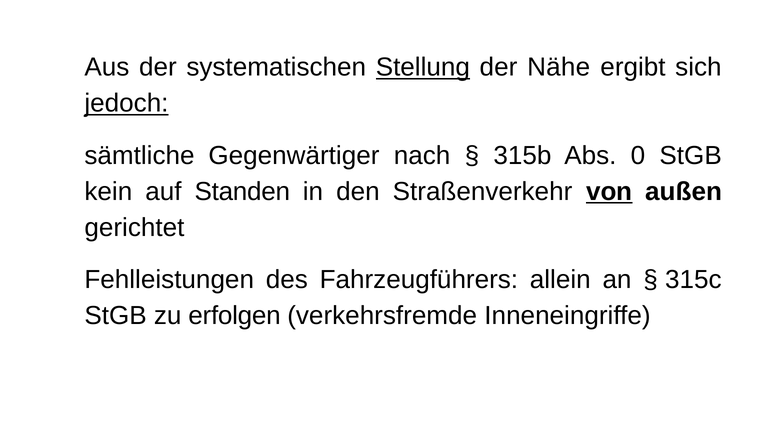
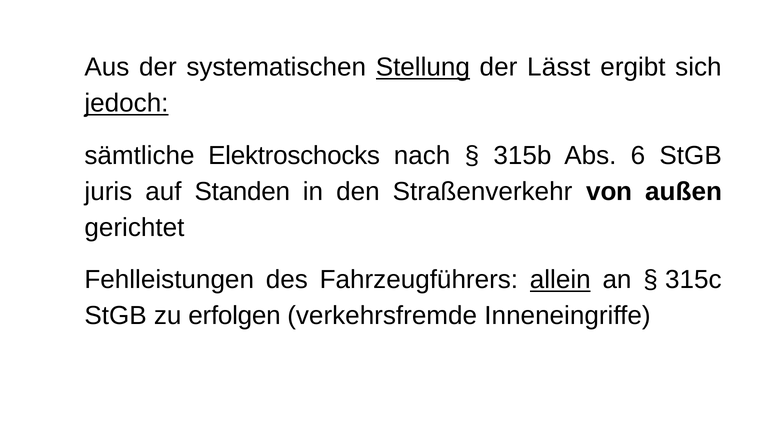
Nähe: Nähe -> Lässt
Gegenwärtiger: Gegenwärtiger -> Elektroschocks
0: 0 -> 6
kein: kein -> juris
von underline: present -> none
allein underline: none -> present
